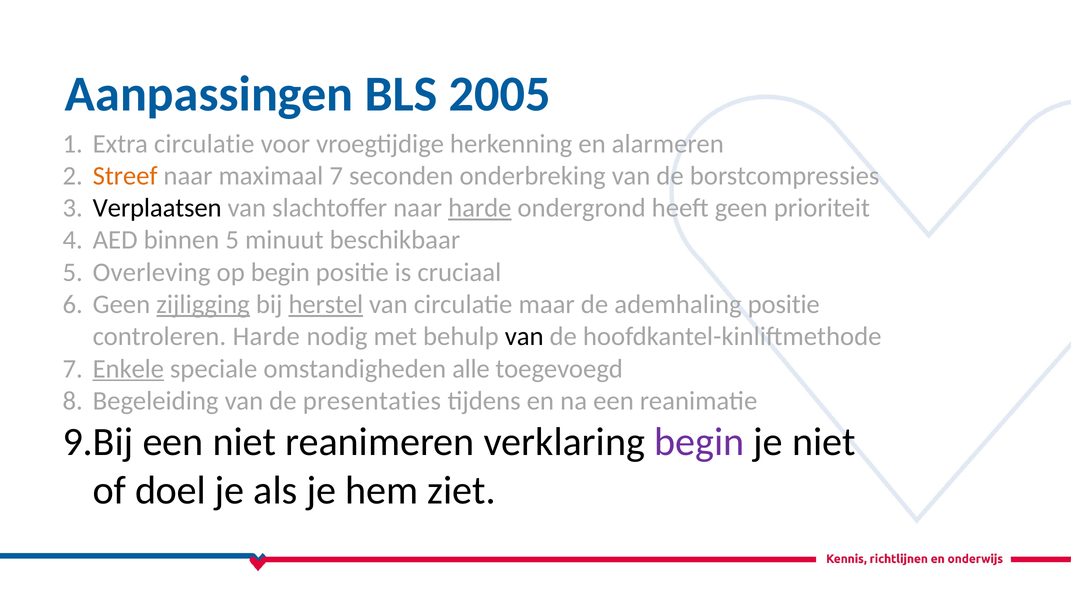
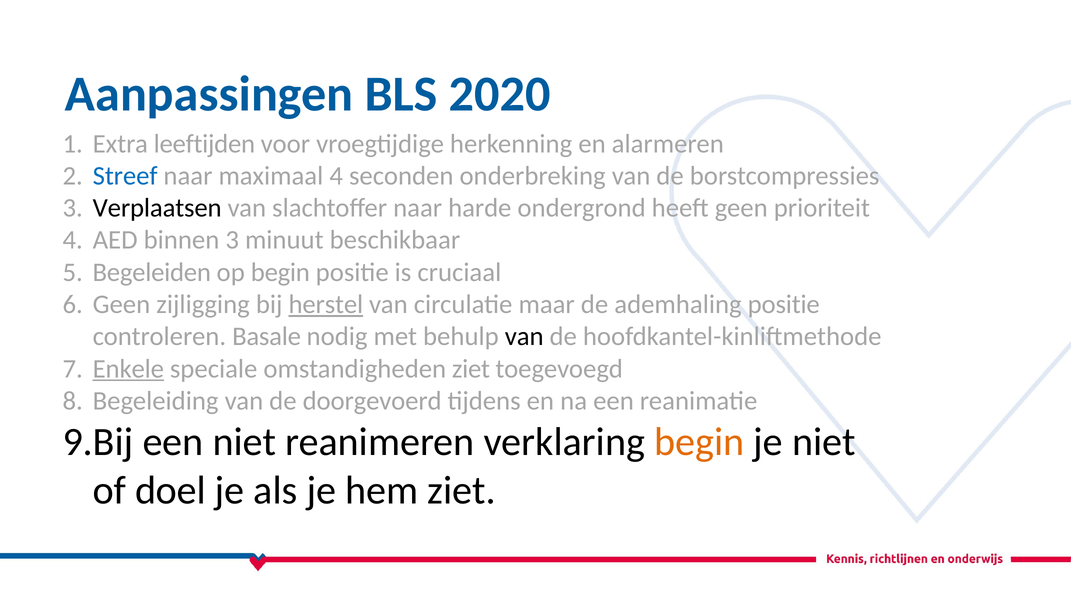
2005: 2005 -> 2020
Extra circulatie: circulatie -> leeftijden
Streef colour: orange -> blue
maximaal 7: 7 -> 4
harde at (480, 208) underline: present -> none
binnen 5: 5 -> 3
Overleving: Overleving -> Begeleiden
zijligging underline: present -> none
controleren Harde: Harde -> Basale
omstandigheden alle: alle -> ziet
presentaties: presentaties -> doorgevoerd
begin at (699, 442) colour: purple -> orange
